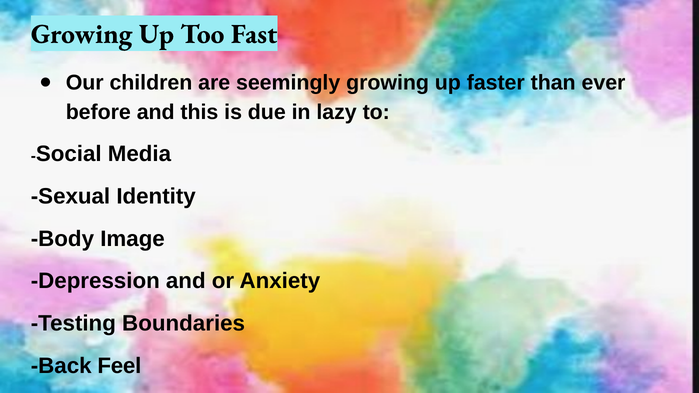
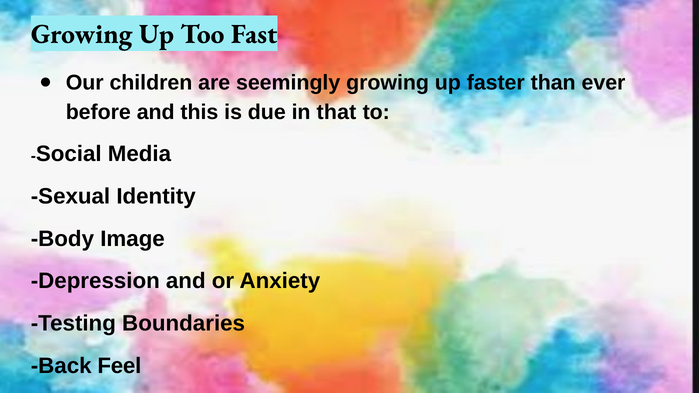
lazy: lazy -> that
